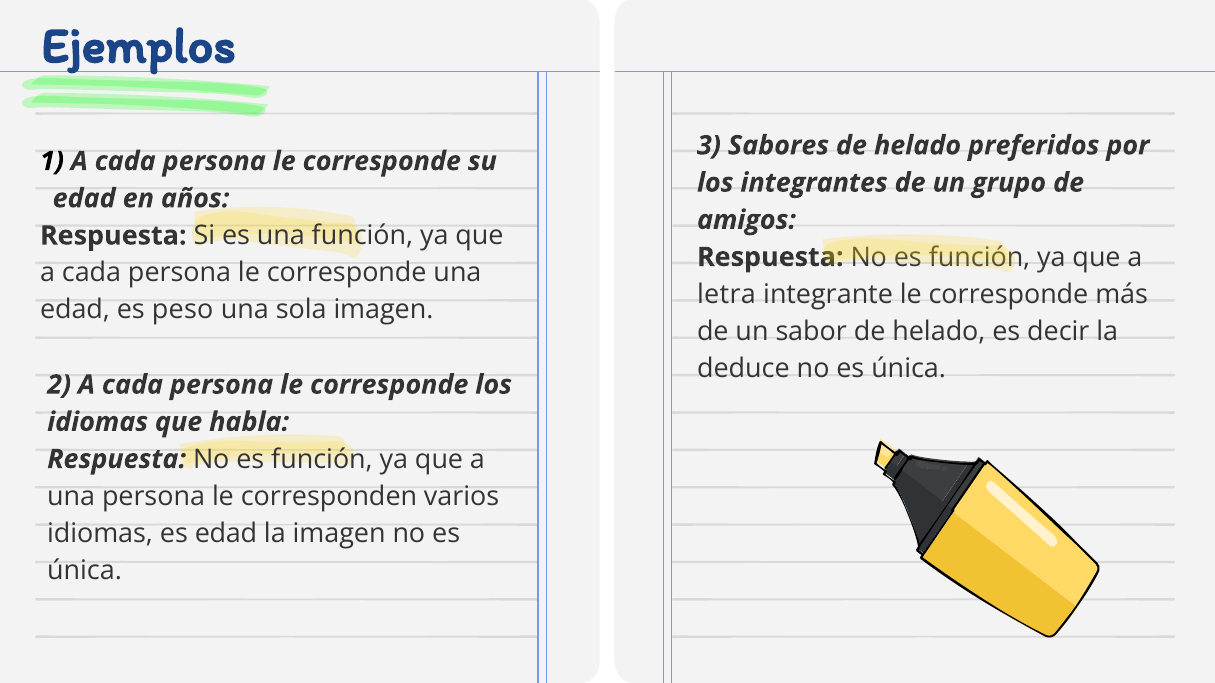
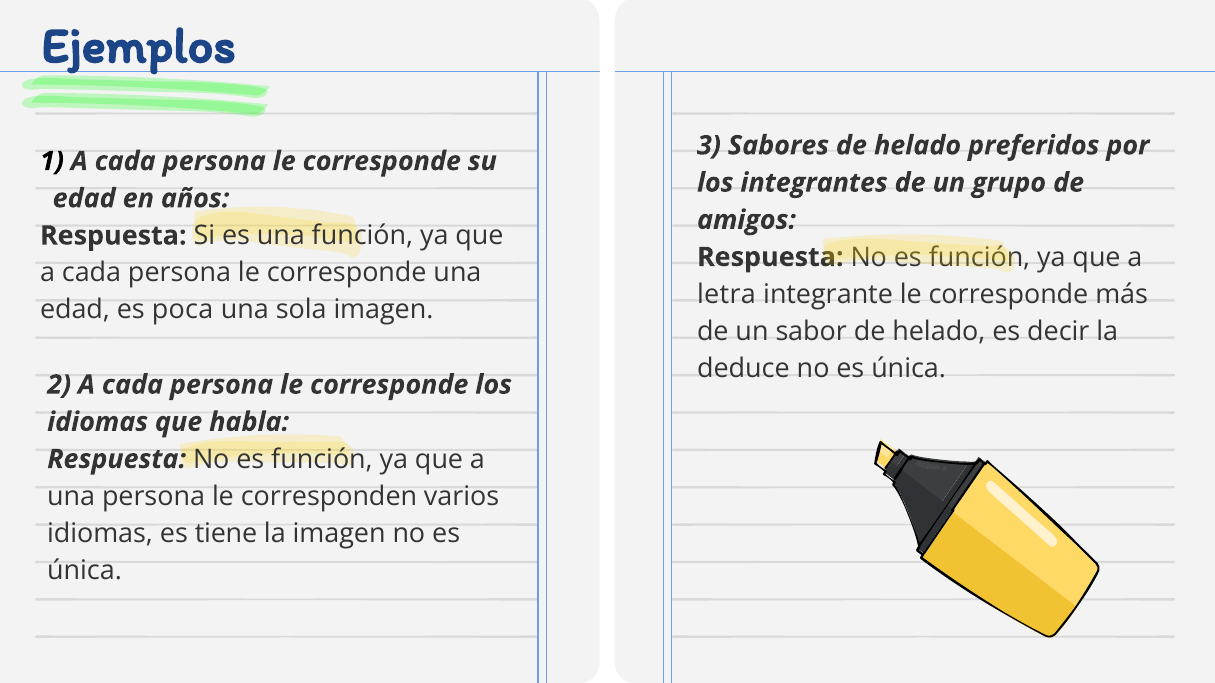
peso: peso -> poca
es edad: edad -> tiene
